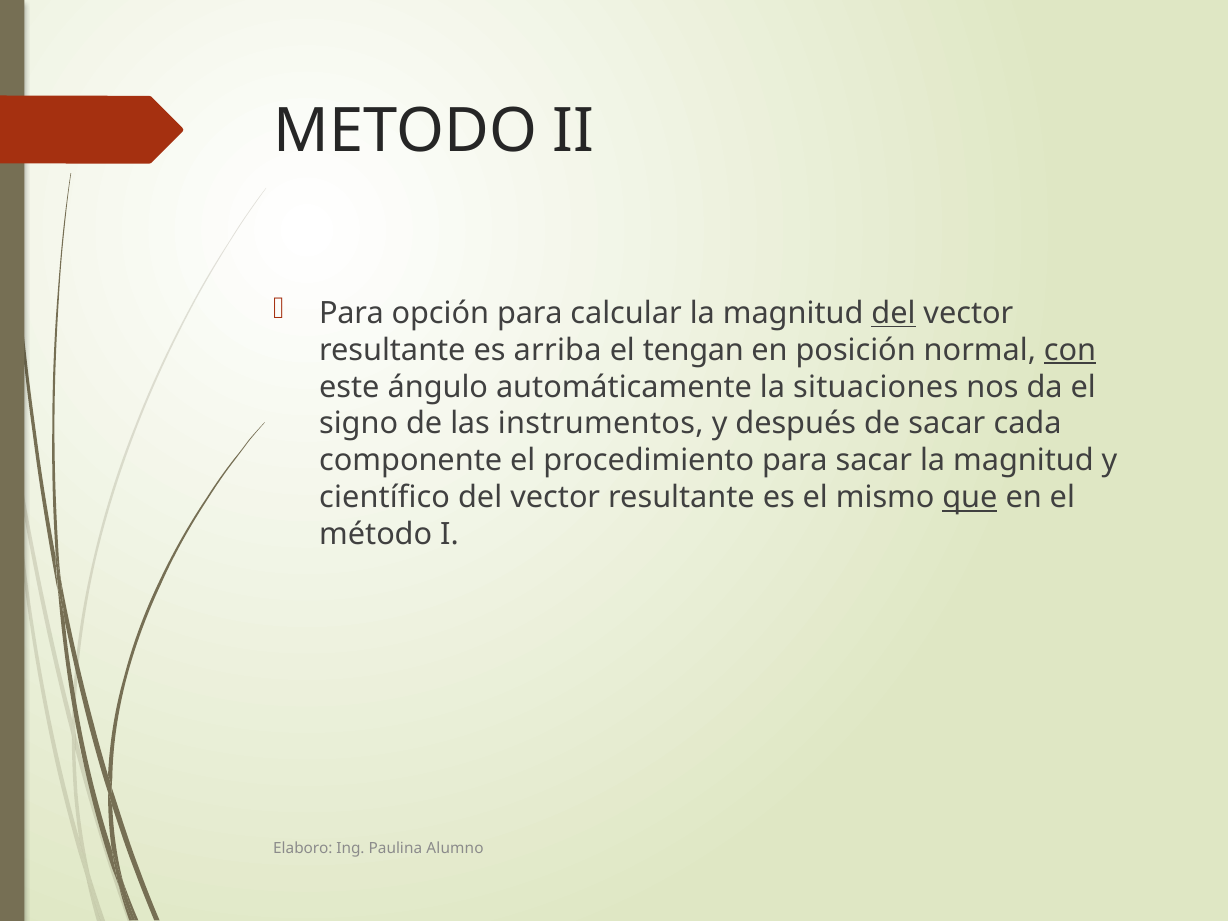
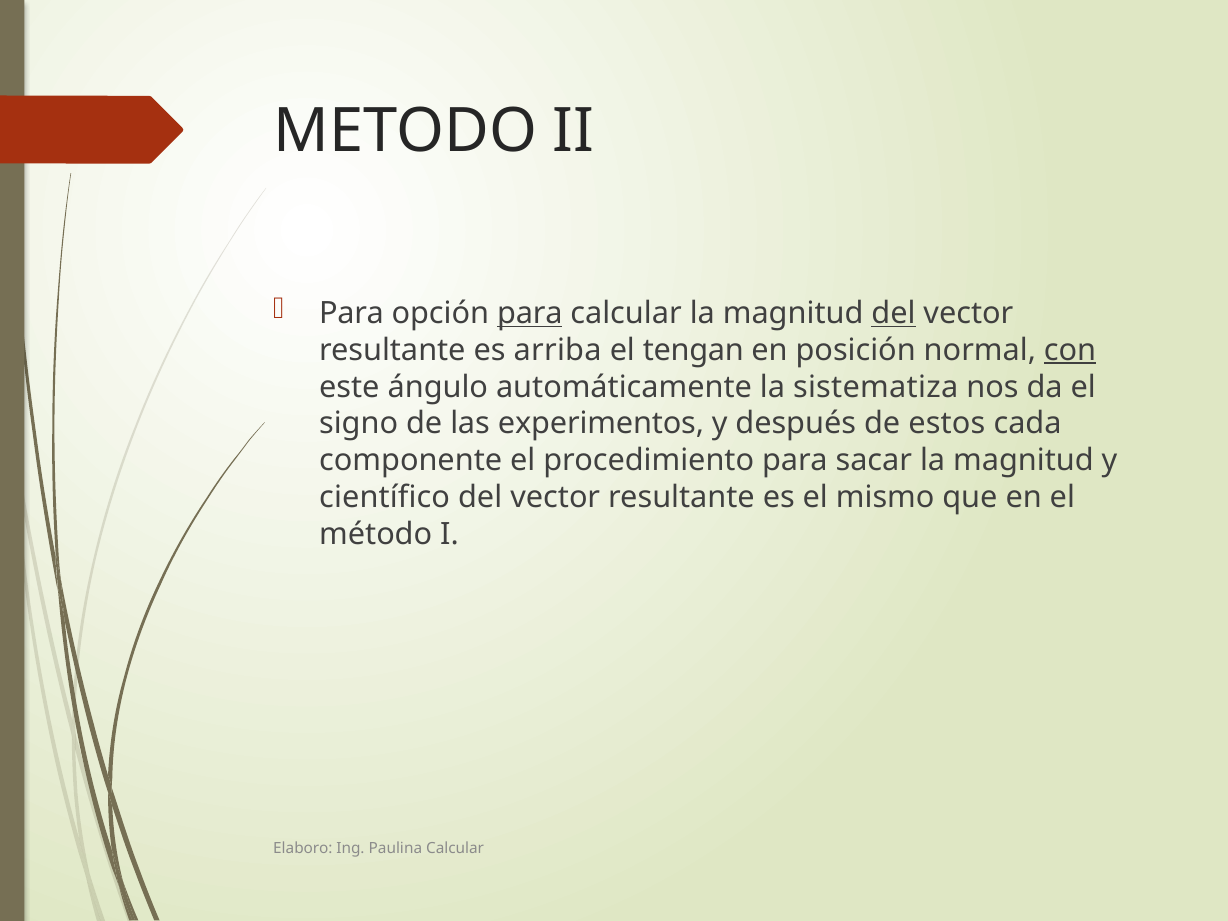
para at (530, 313) underline: none -> present
situaciones: situaciones -> sistematiza
instrumentos: instrumentos -> experimentos
de sacar: sacar -> estos
que underline: present -> none
Paulina Alumno: Alumno -> Calcular
